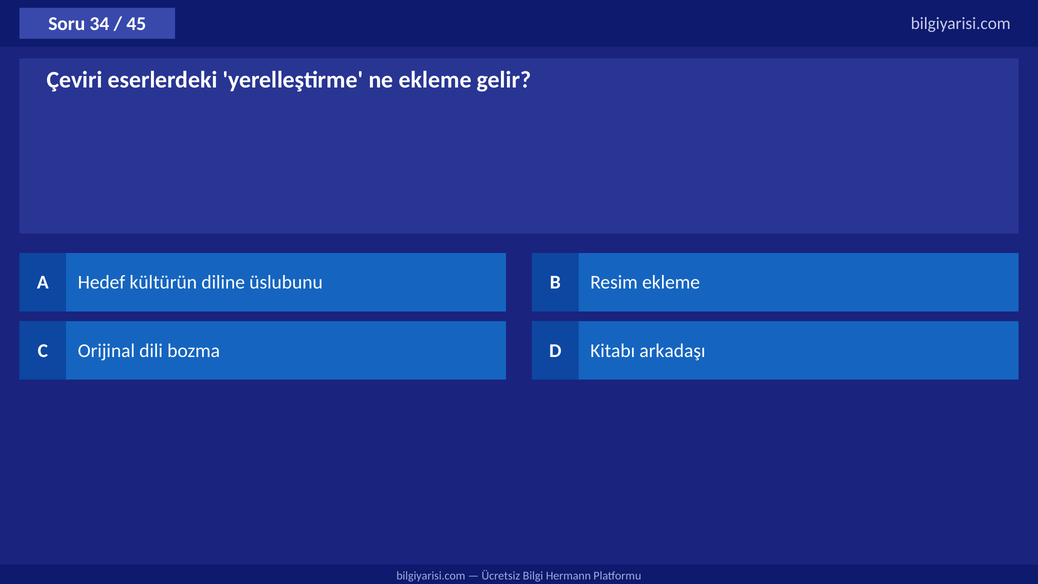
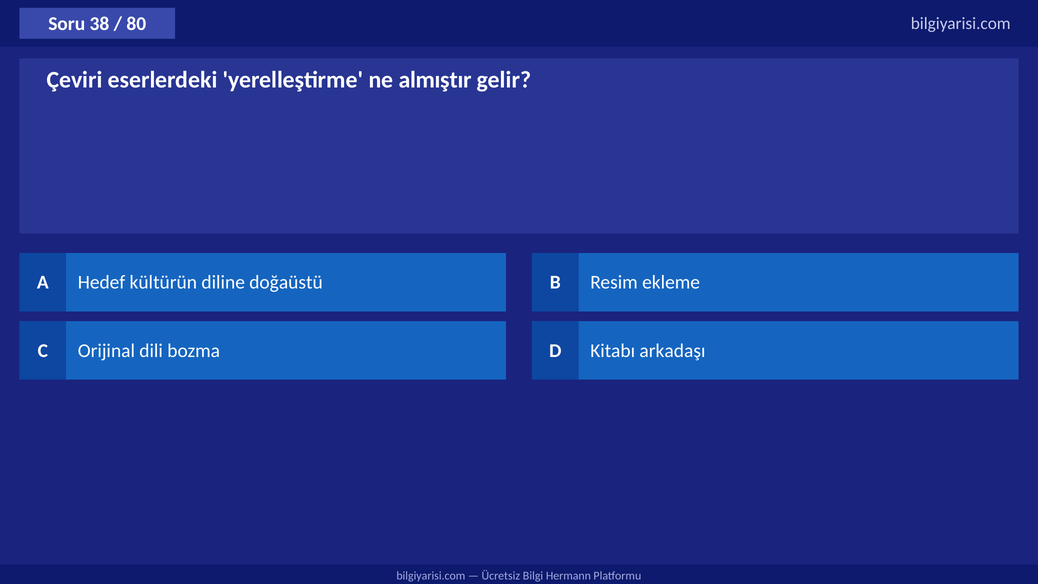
34: 34 -> 38
45: 45 -> 80
ne ekleme: ekleme -> almıştır
üslubunu: üslubunu -> doğaüstü
